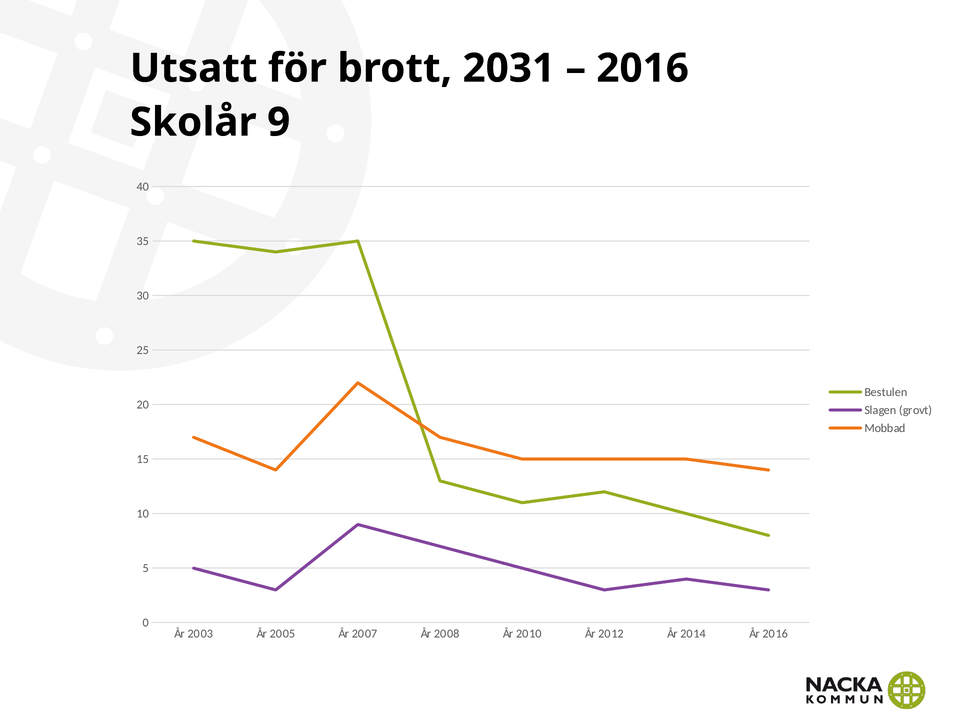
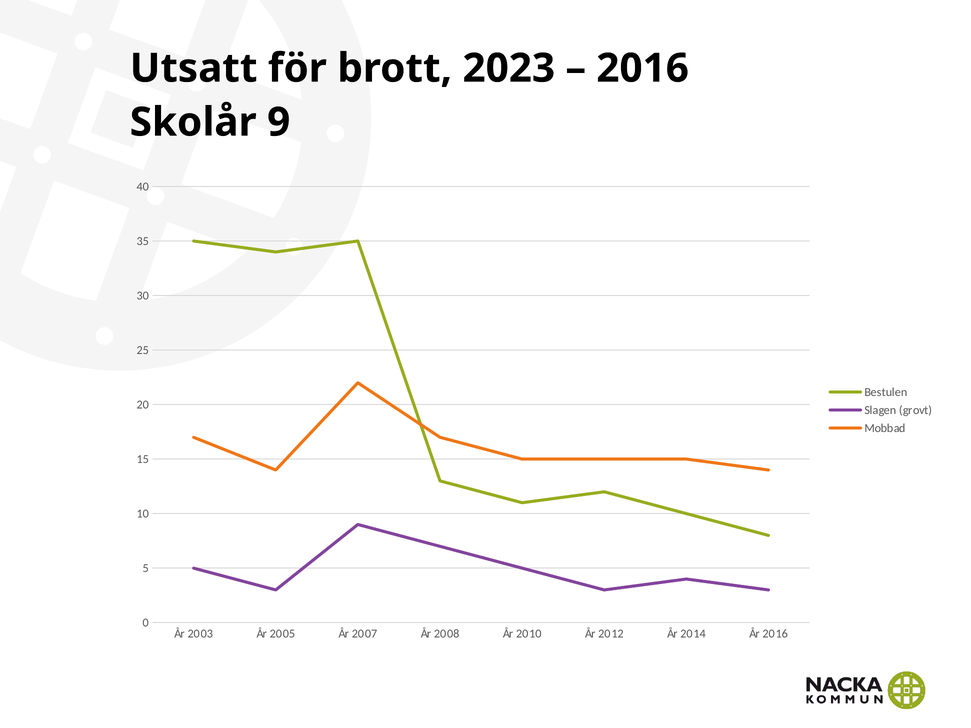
2031: 2031 -> 2023
